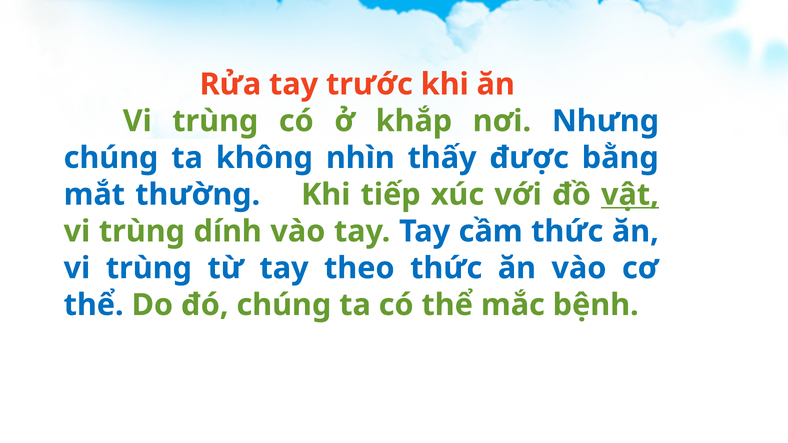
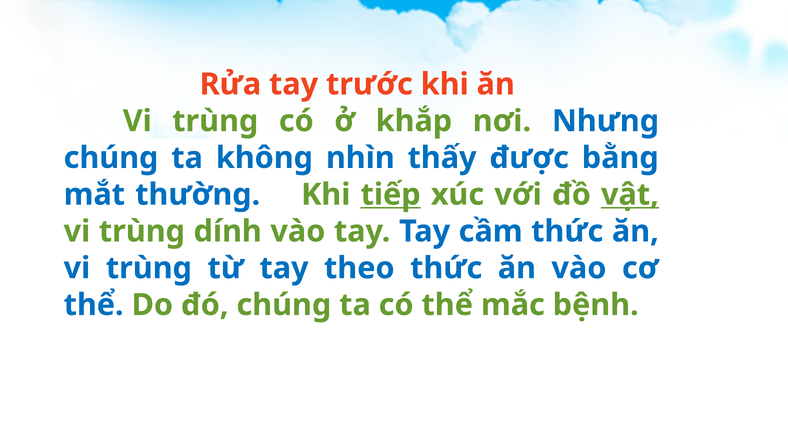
tiếp underline: none -> present
